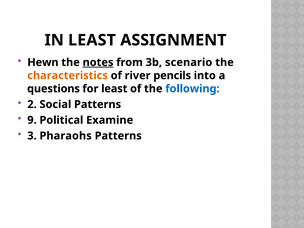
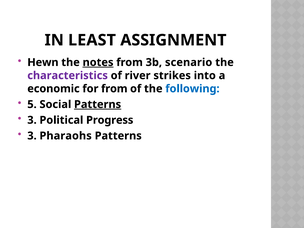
characteristics colour: orange -> purple
pencils: pencils -> strikes
questions: questions -> economic
for least: least -> from
2: 2 -> 5
Patterns at (98, 104) underline: none -> present
9 at (32, 120): 9 -> 3
Examine: Examine -> Progress
